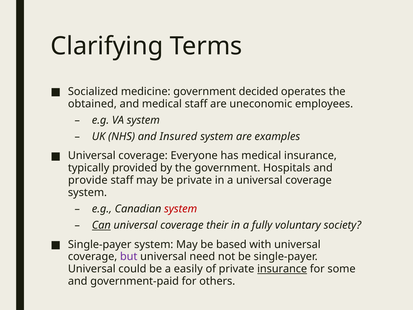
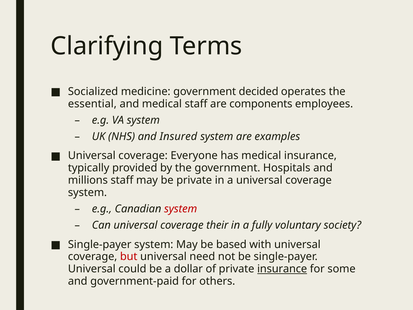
obtained: obtained -> essential
uneconomic: uneconomic -> components
provide: provide -> millions
Can underline: present -> none
but colour: purple -> red
easily: easily -> dollar
